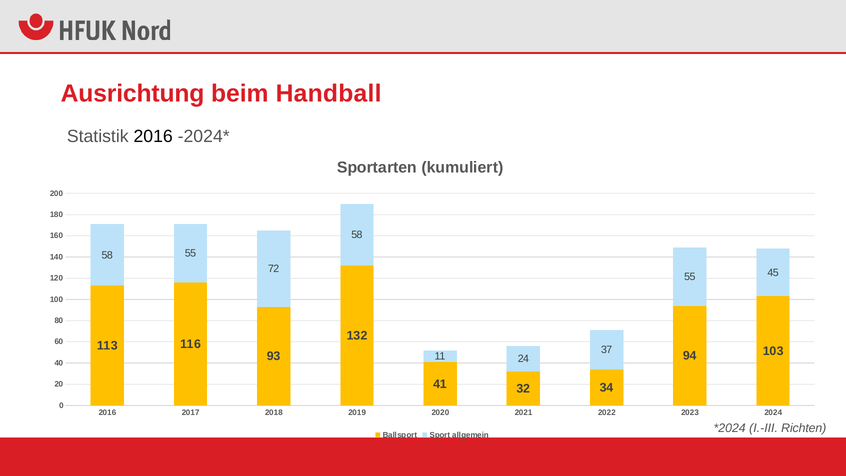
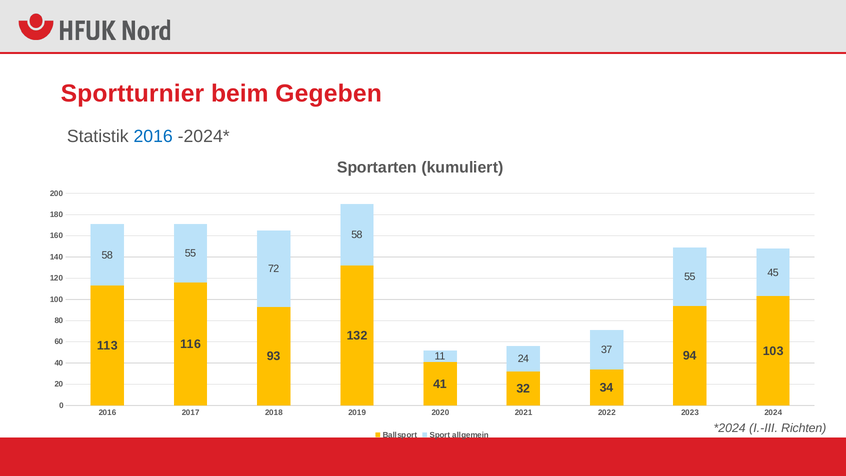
Ausrichtung: Ausrichtung -> Sportturnier
Handball: Handball -> Gegeben
2016 at (153, 136) colour: black -> blue
